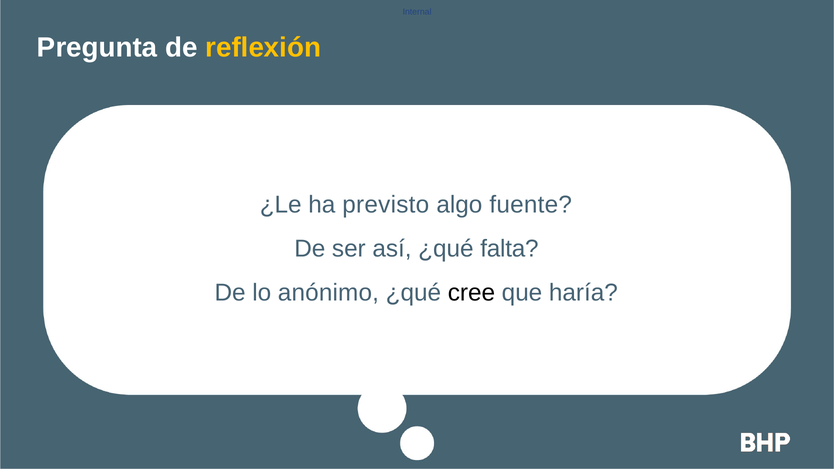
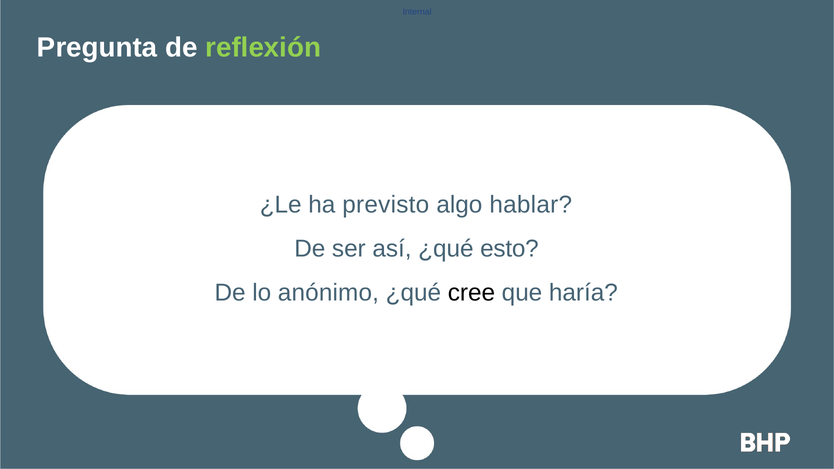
reflexión colour: yellow -> light green
fuente: fuente -> hablar
falta: falta -> esto
